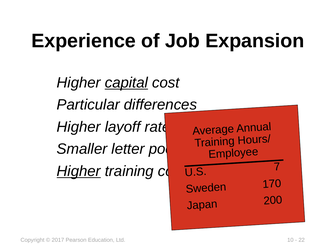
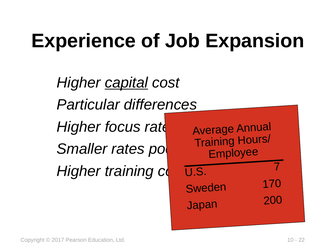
layoff: layoff -> focus
Smaller letter: letter -> rates
Higher at (79, 171) underline: present -> none
